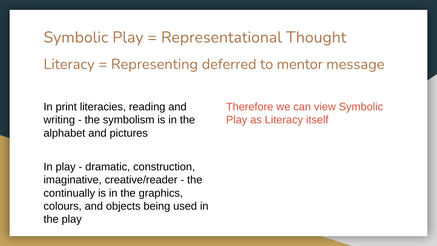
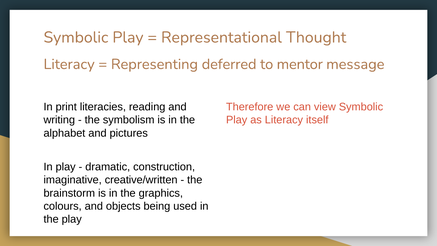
creative/reader: creative/reader -> creative/written
continually: continually -> brainstorm
